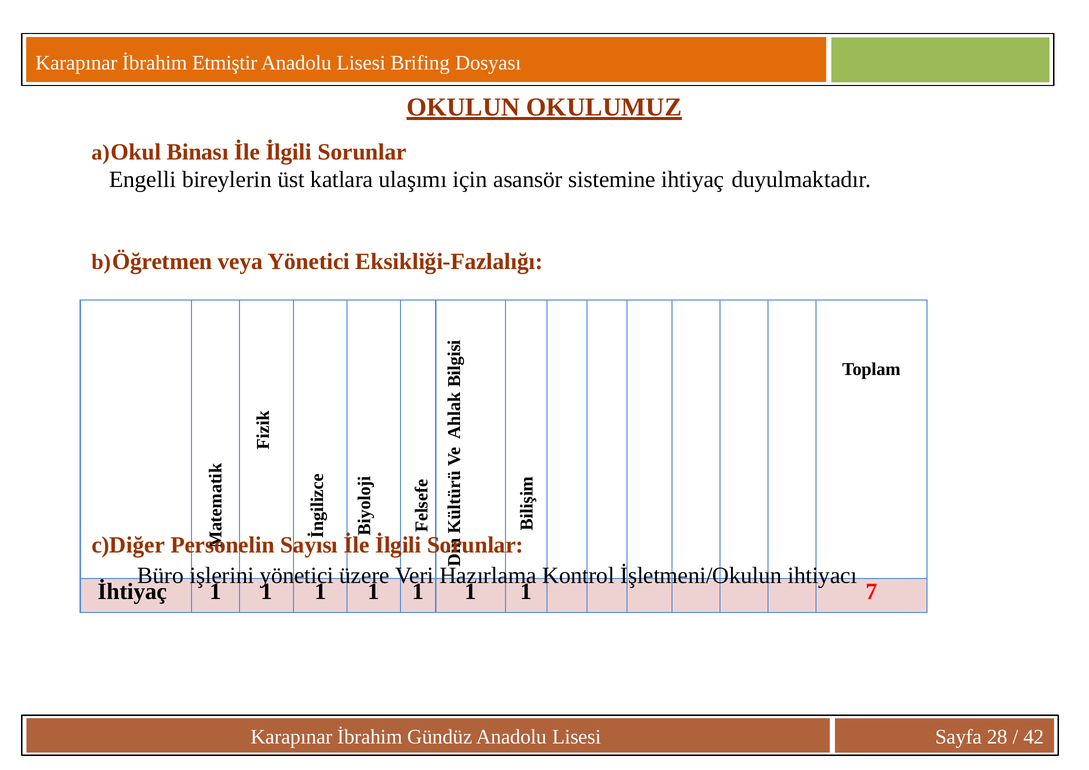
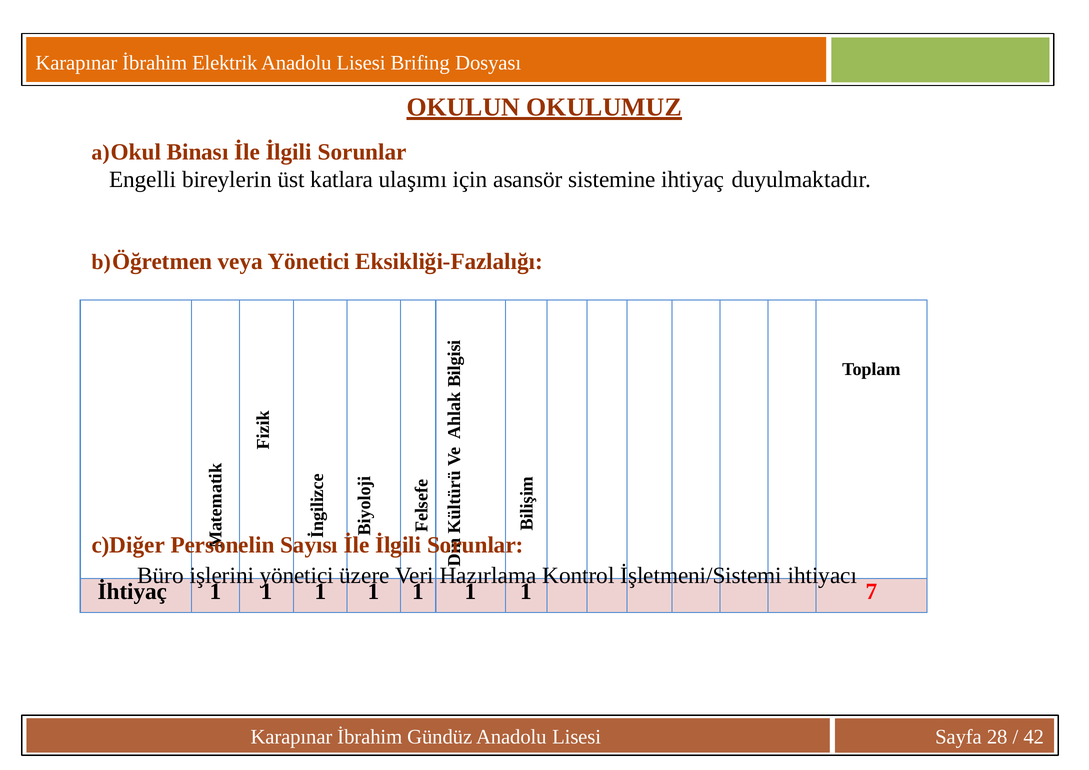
Etmiştir: Etmiştir -> Elektrik
İşletmeni/Okulun: İşletmeni/Okulun -> İşletmeni/Sistemi
